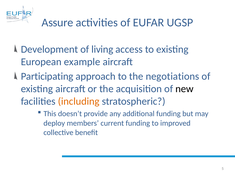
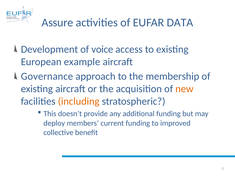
UGSP: UGSP -> DATA
living: living -> voice
Participating: Participating -> Governance
negotiations: negotiations -> membership
new colour: black -> orange
